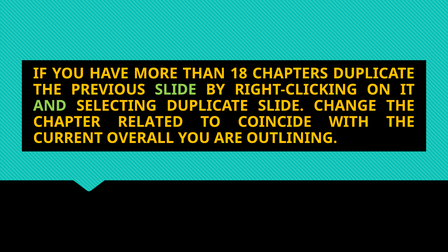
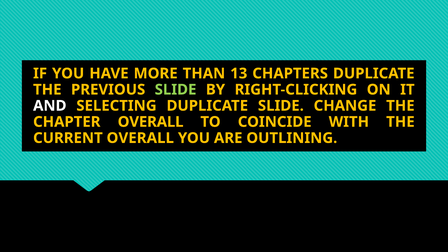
18: 18 -> 13
AND colour: light green -> white
CHAPTER RELATED: RELATED -> OVERALL
